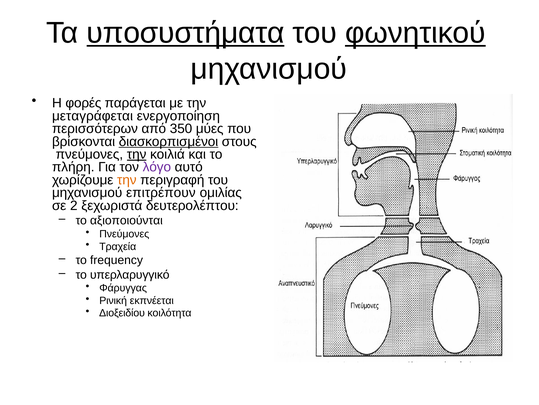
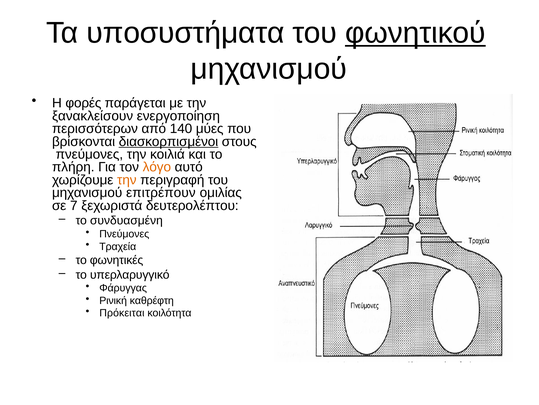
υποσυστήματα underline: present -> none
μεταγράφεται: μεταγράφεται -> ξανακλείσουν
350: 350 -> 140
την at (137, 154) underline: present -> none
λόγο colour: purple -> orange
2: 2 -> 7
αξιοποιούνται: αξιοποιούνται -> συνδυασμένη
frequency: frequency -> φωνητικές
εκπνέεται: εκπνέεται -> καθρέφτη
Διοξειδίου: Διοξειδίου -> Πρόκειται
